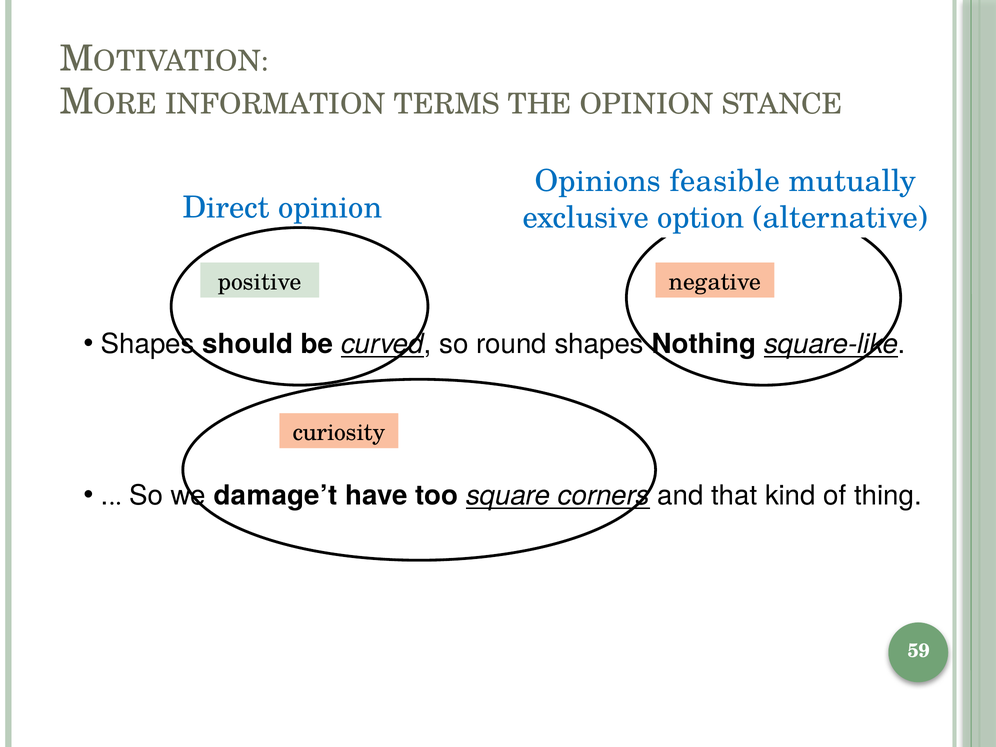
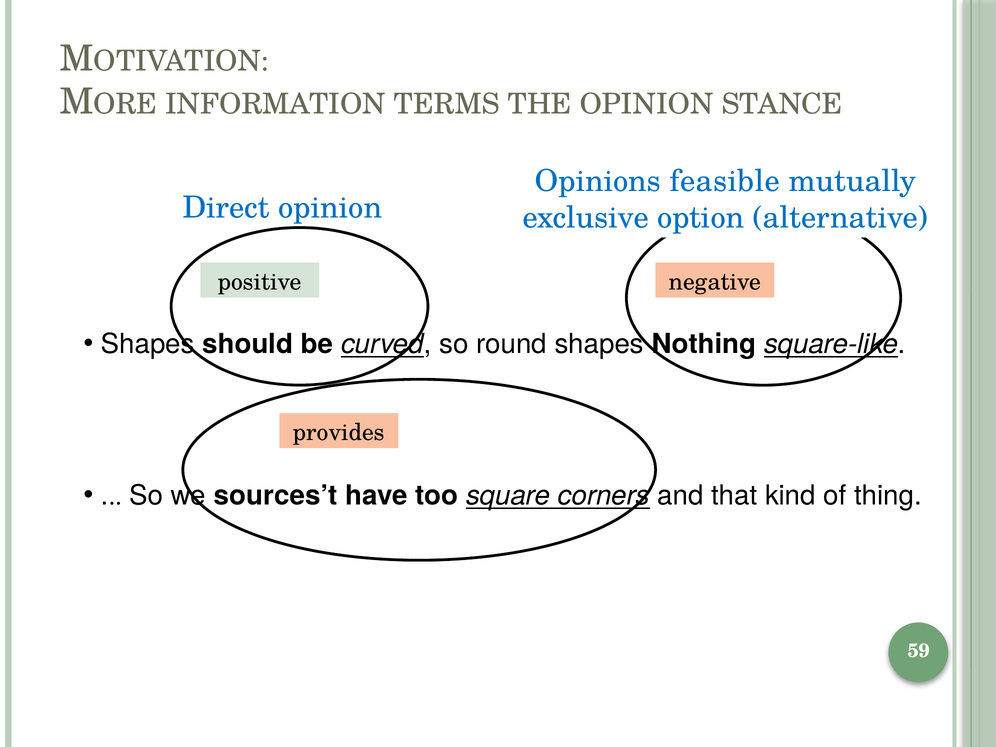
curiosity: curiosity -> provides
damage’t: damage’t -> sources’t
